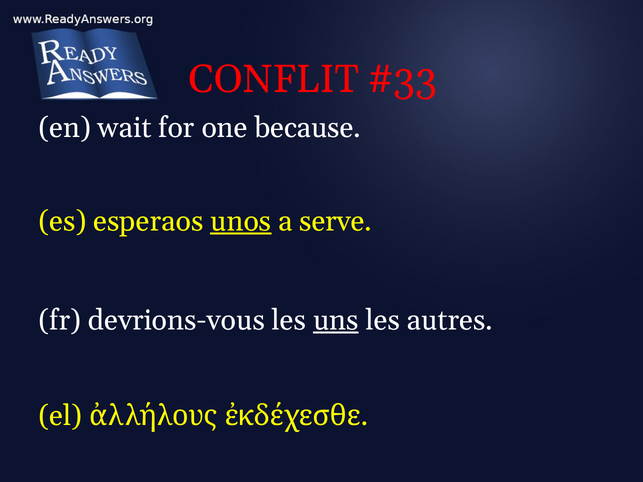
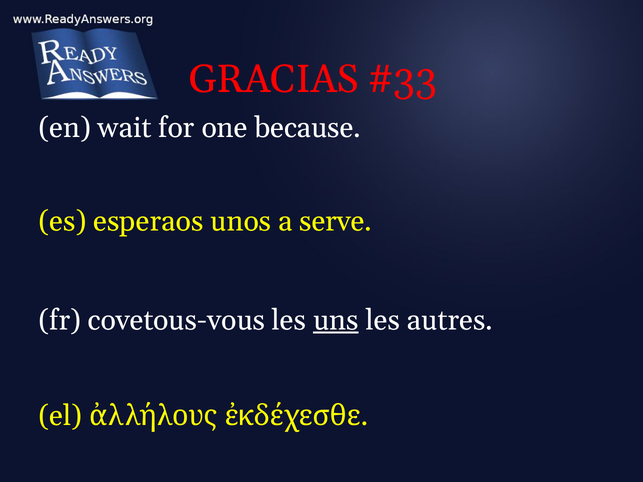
CONFLIT: CONFLIT -> GRACIAS
unos underline: present -> none
devrions-vous: devrions-vous -> covetous-vous
